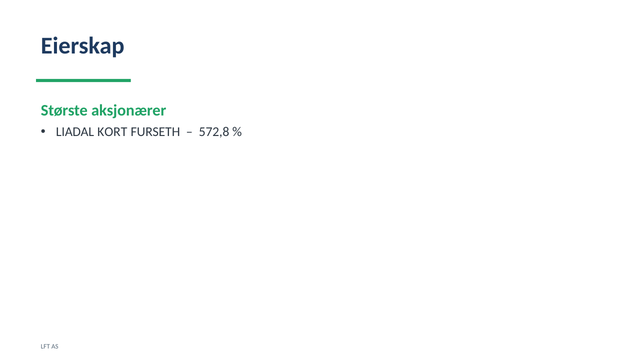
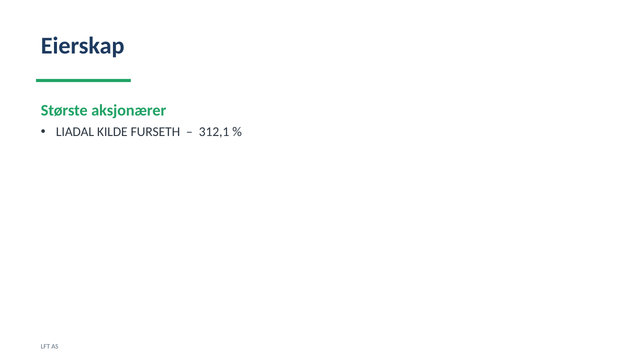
KORT: KORT -> KILDE
572,8: 572,8 -> 312,1
